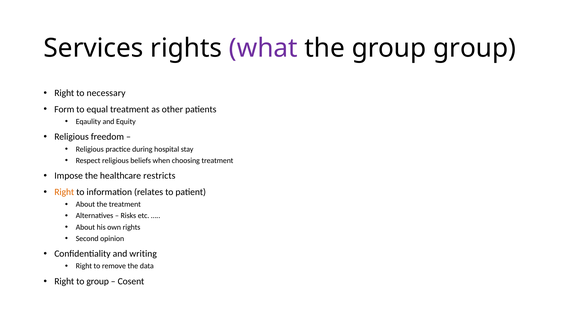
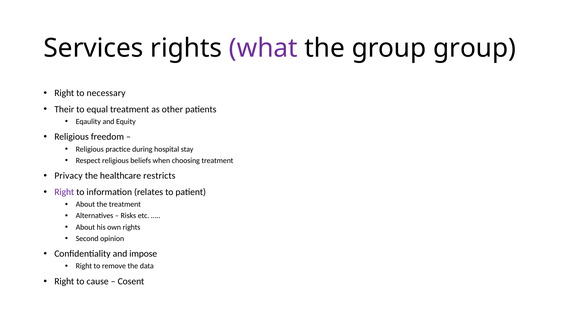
Form: Form -> Their
Impose: Impose -> Privacy
Right at (64, 192) colour: orange -> purple
writing: writing -> impose
to group: group -> cause
